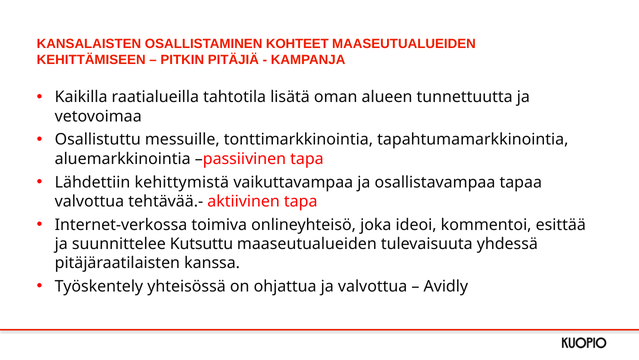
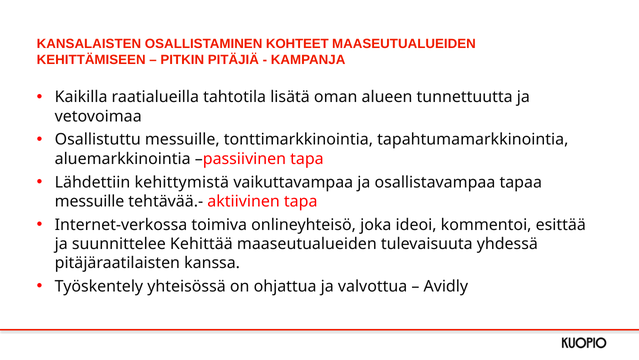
valvottua at (89, 201): valvottua -> messuille
Kutsuttu: Kutsuttu -> Kehittää
